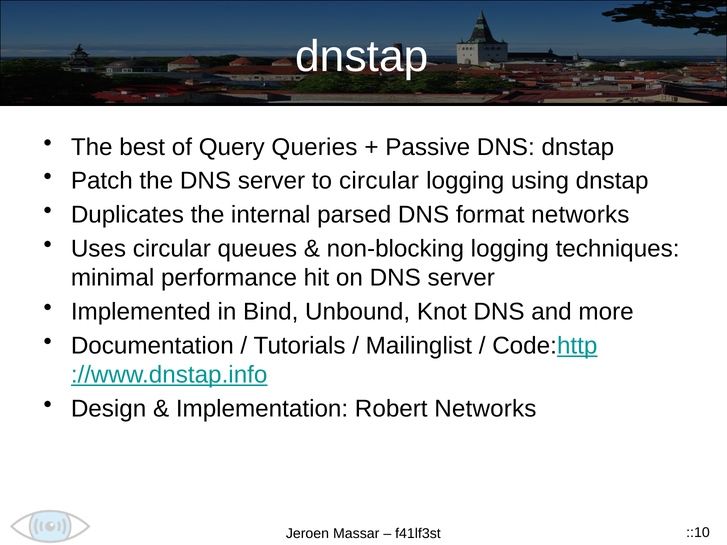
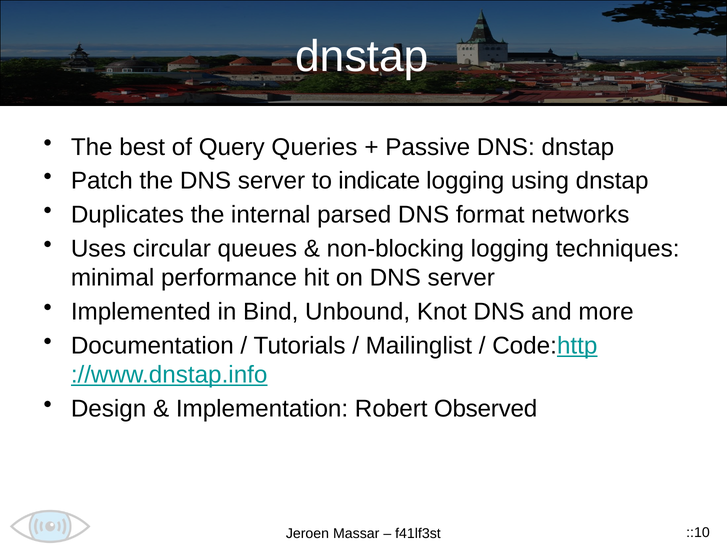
to circular: circular -> indicate
Robert Networks: Networks -> Observed
